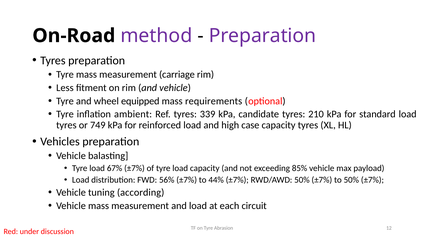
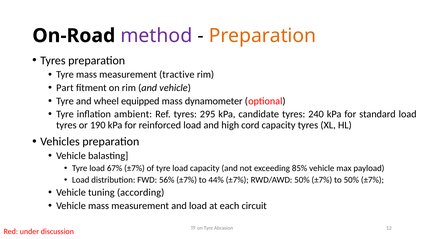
Preparation at (262, 36) colour: purple -> orange
carriage: carriage -> tractive
Less: Less -> Part
requirements: requirements -> dynamometer
339: 339 -> 295
210: 210 -> 240
749: 749 -> 190
case: case -> cord
